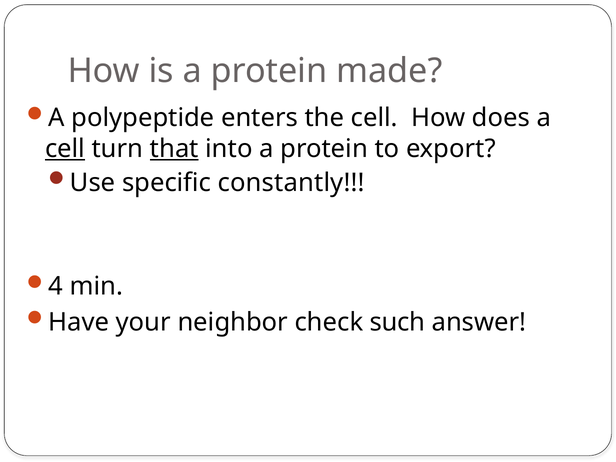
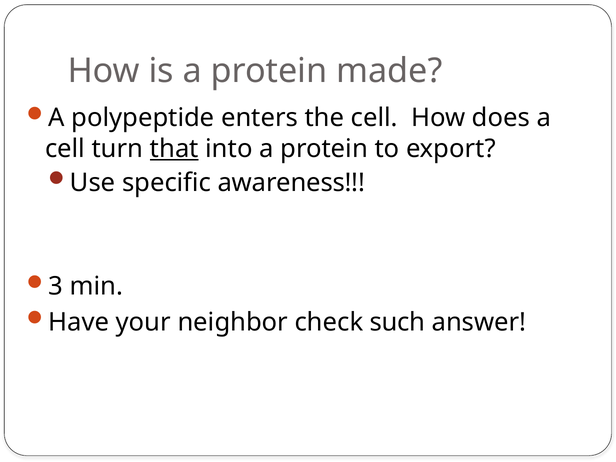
cell at (65, 149) underline: present -> none
constantly: constantly -> awareness
4: 4 -> 3
